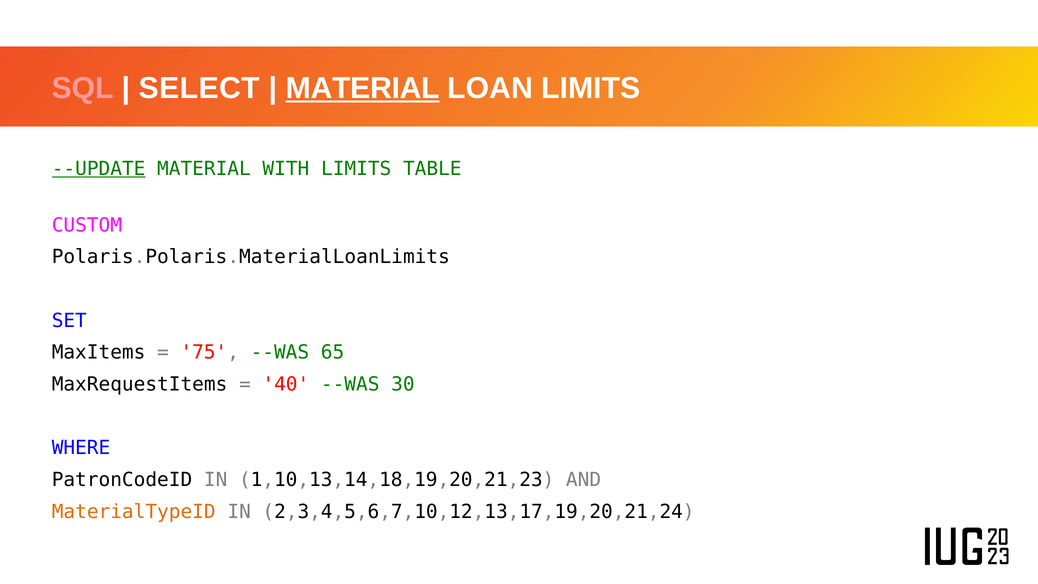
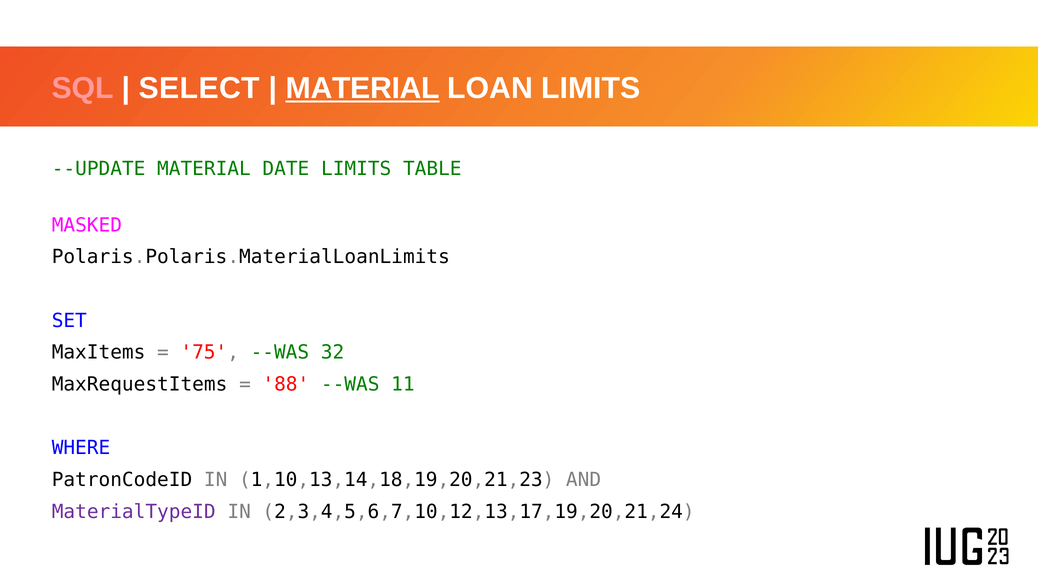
--UPDATE underline: present -> none
WITH: WITH -> DATE
CUSTOM: CUSTOM -> MASKED
65: 65 -> 32
40: 40 -> 88
30: 30 -> 11
MaterialTypeID colour: orange -> purple
